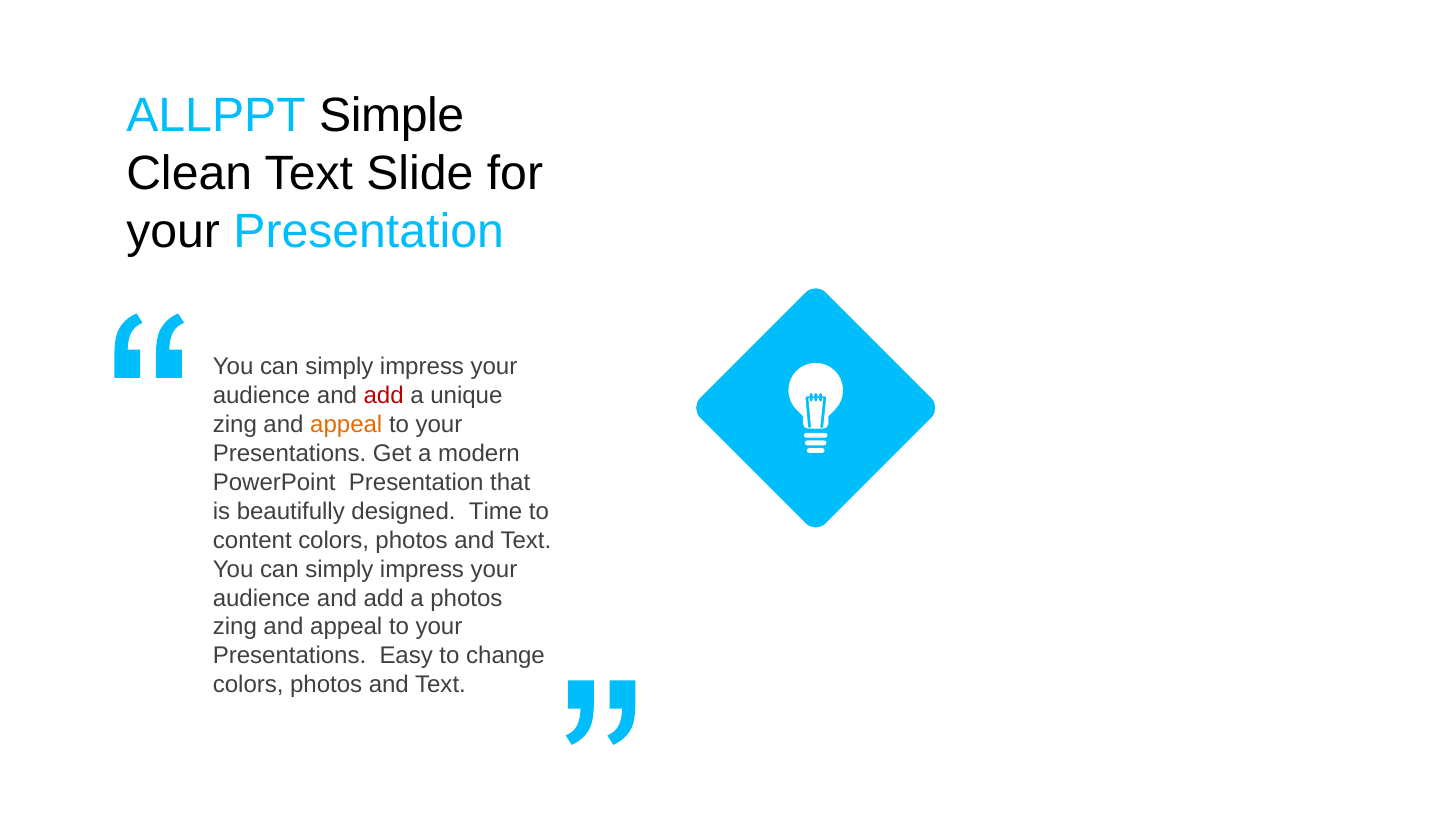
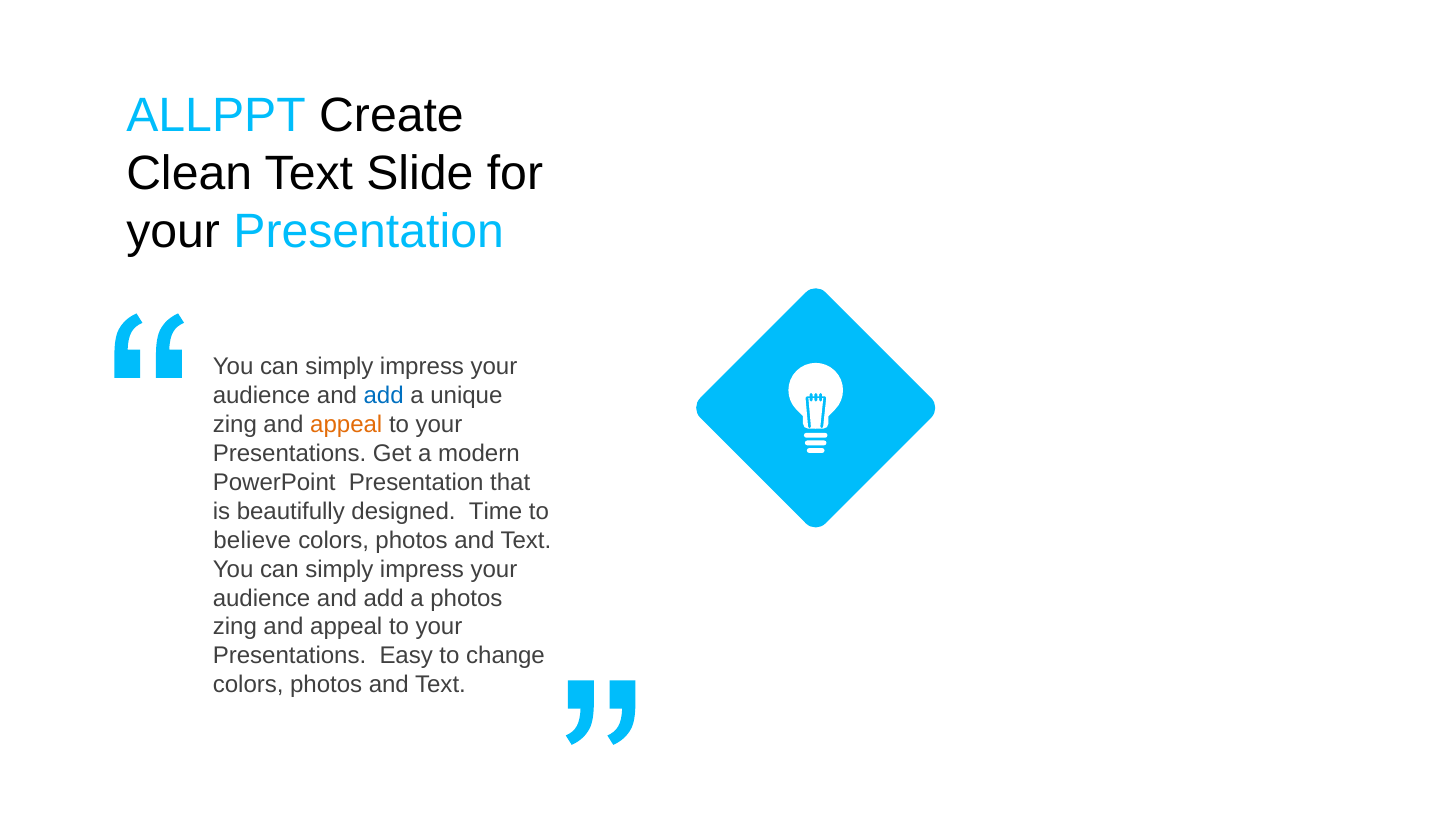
Simple: Simple -> Create
add at (384, 396) colour: red -> blue
content: content -> believe
